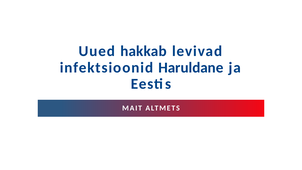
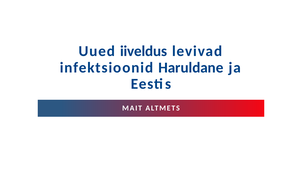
hakkab: hakkab -> iiveldus
